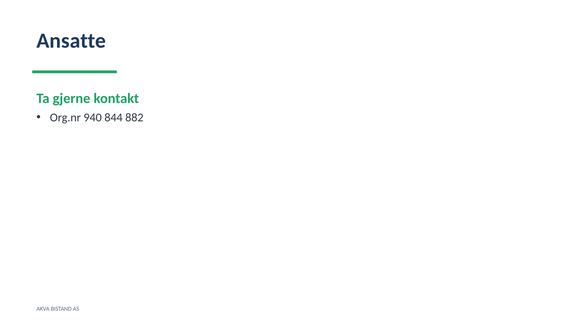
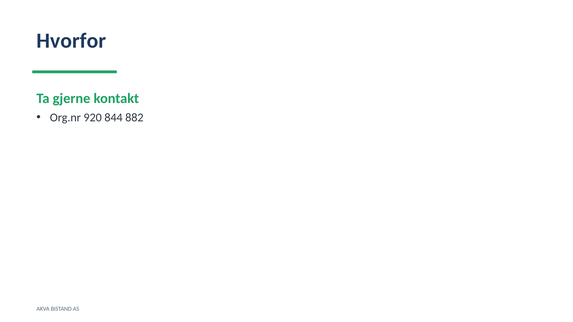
Ansatte: Ansatte -> Hvorfor
940: 940 -> 920
